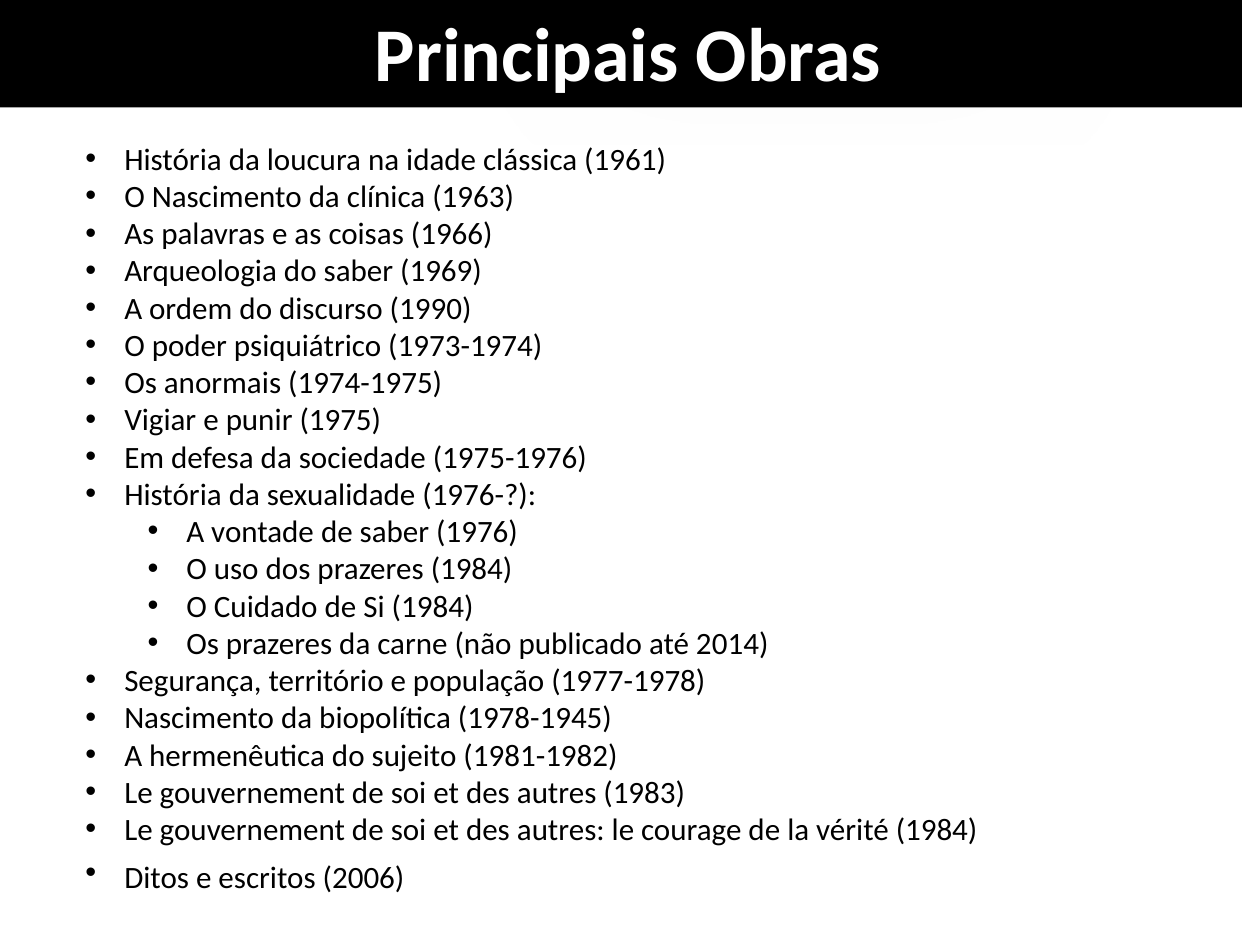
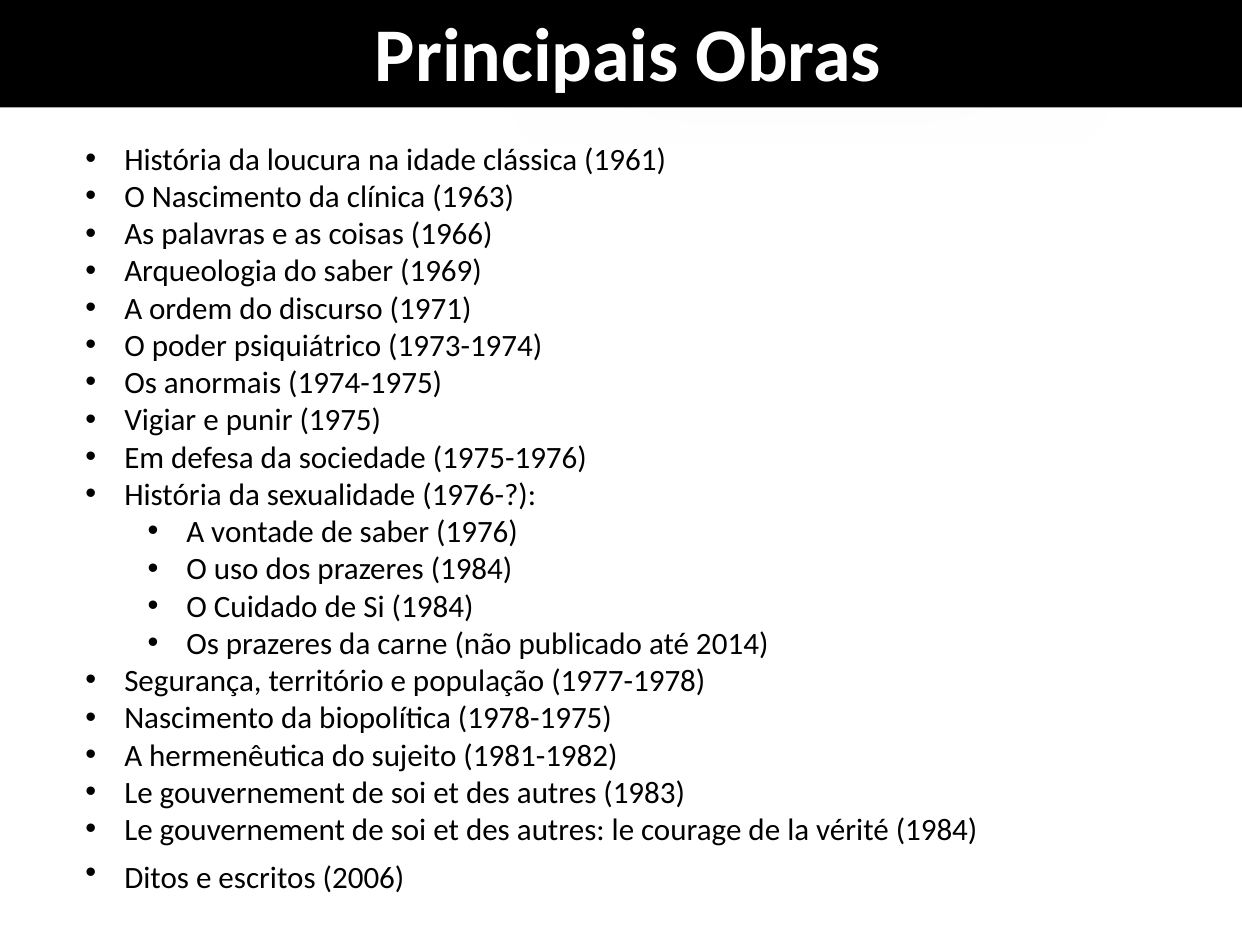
1990: 1990 -> 1971
1978-1945: 1978-1945 -> 1978-1975
